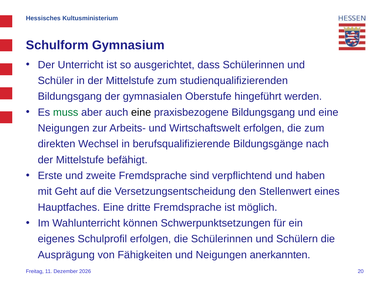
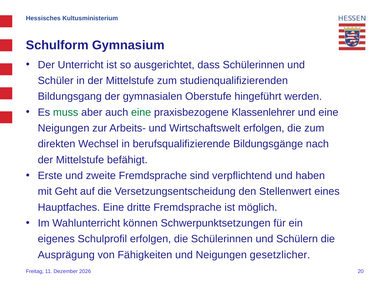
eine at (141, 112) colour: black -> green
praxisbezogene Bildungsgang: Bildungsgang -> Klassenlehrer
anerkannten: anerkannten -> gesetzlicher
